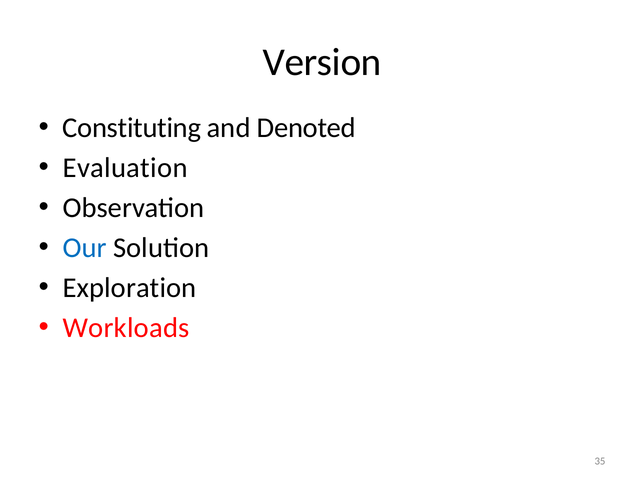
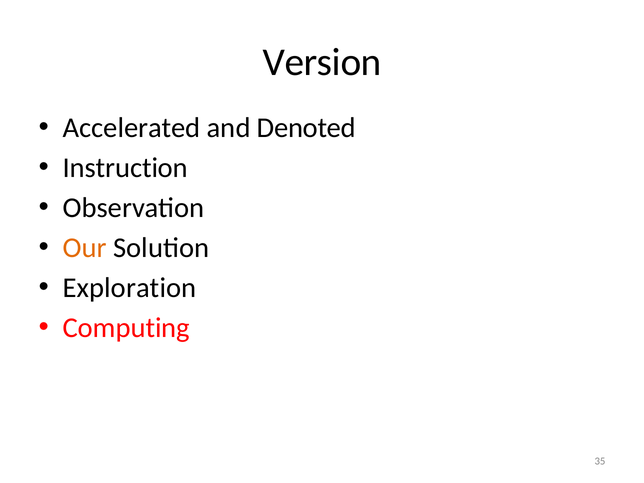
Constituting: Constituting -> Accelerated
Evaluation: Evaluation -> Instruction
Our colour: blue -> orange
Workloads: Workloads -> Computing
